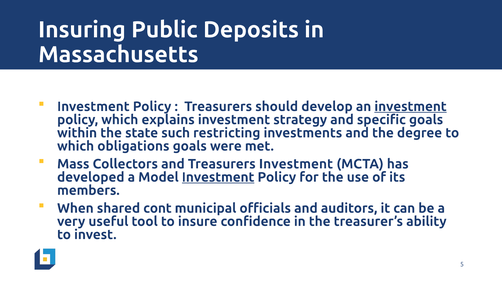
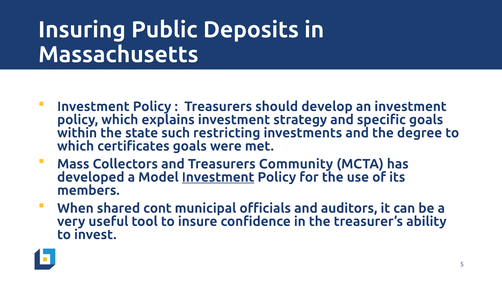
investment at (411, 107) underline: present -> none
obligations: obligations -> certificates
Treasurers Investment: Investment -> Community
